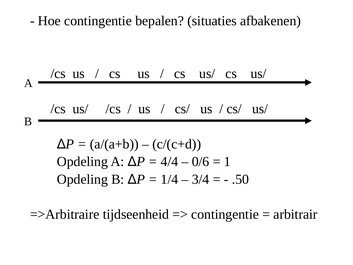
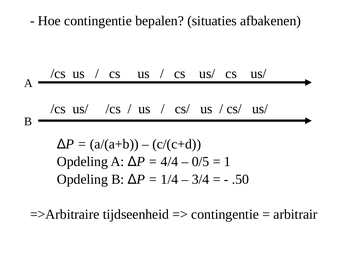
0/6: 0/6 -> 0/5
